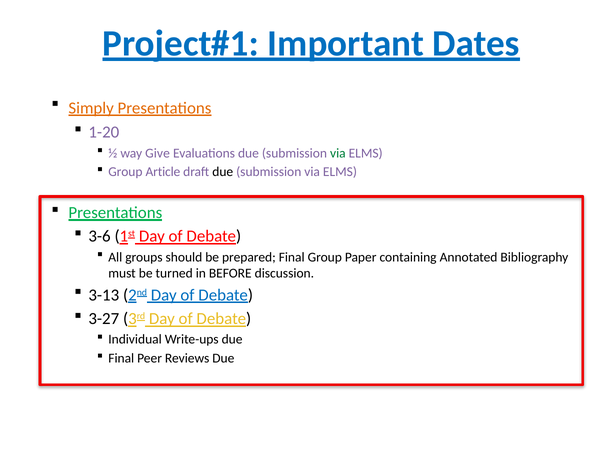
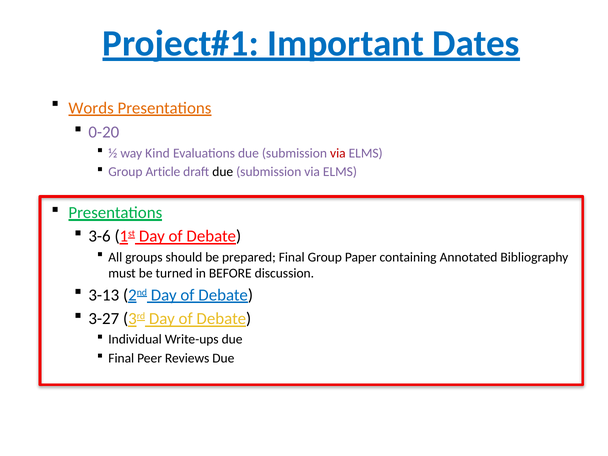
Simply: Simply -> Words
1-20: 1-20 -> 0-20
Give: Give -> Kind
via at (338, 153) colour: green -> red
